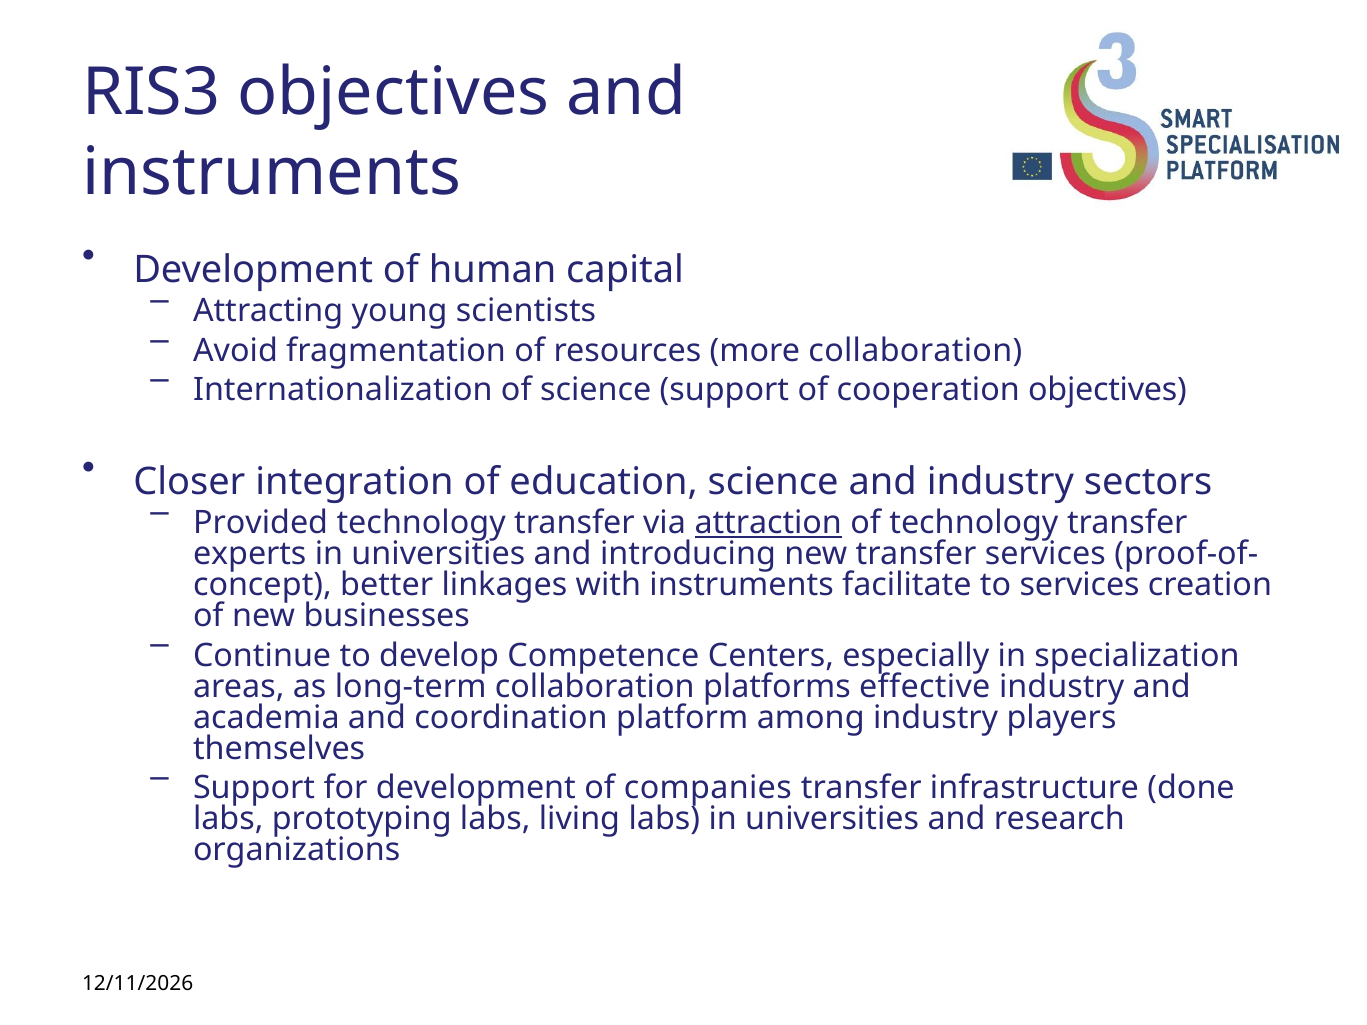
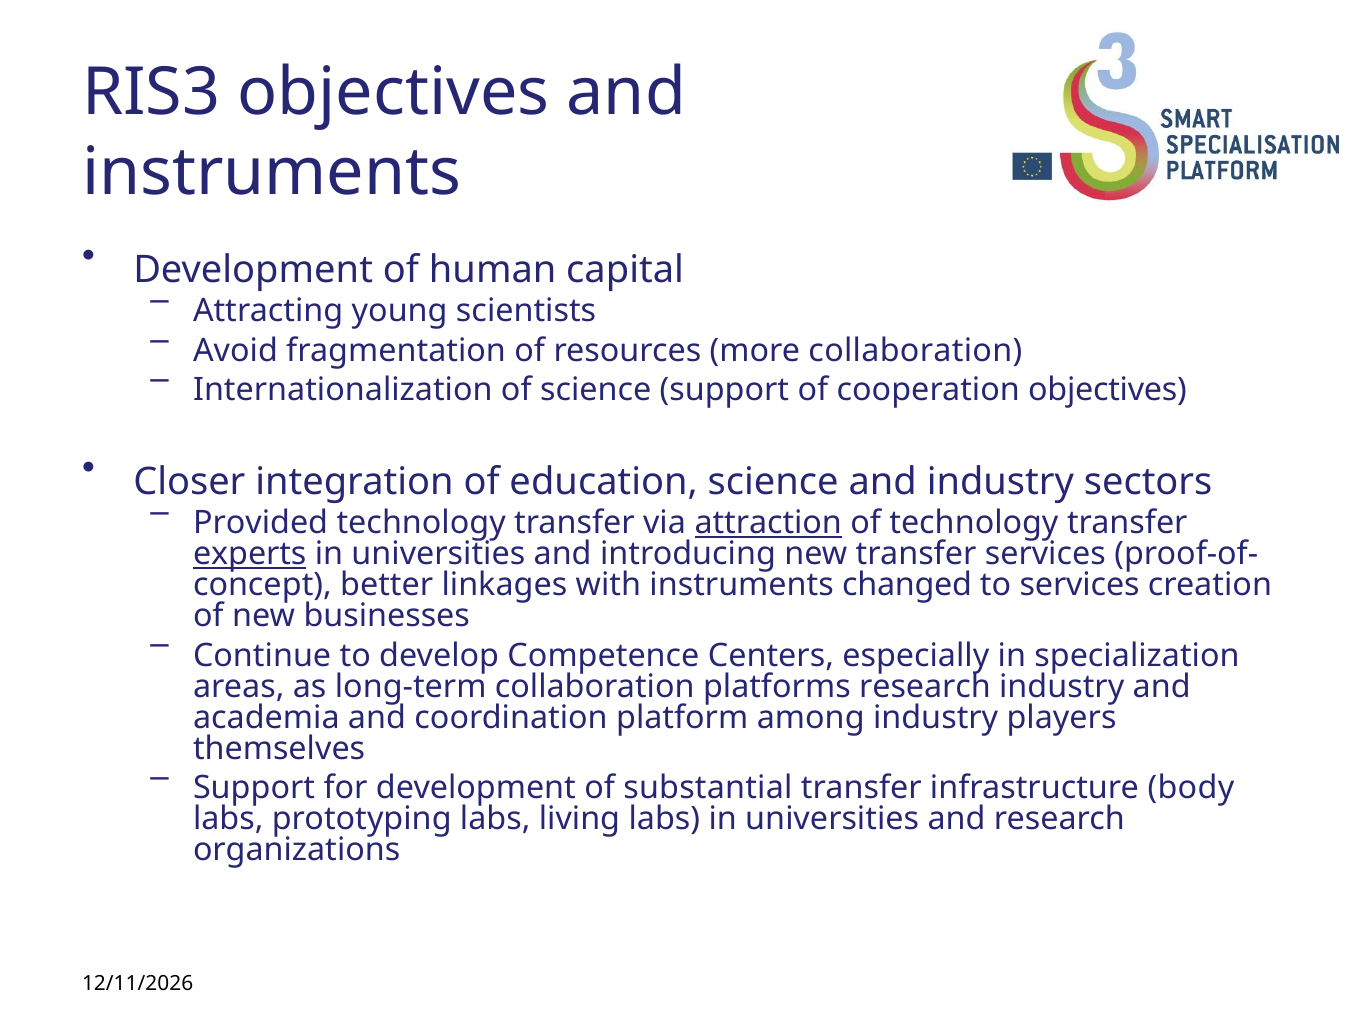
experts underline: none -> present
facilitate: facilitate -> changed
platforms effective: effective -> research
companies: companies -> substantial
done: done -> body
